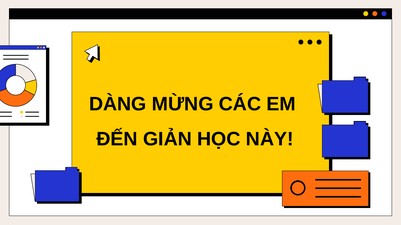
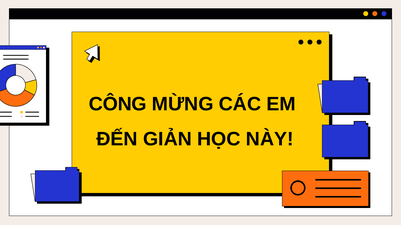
DÀNG: DÀNG -> CÔNG
